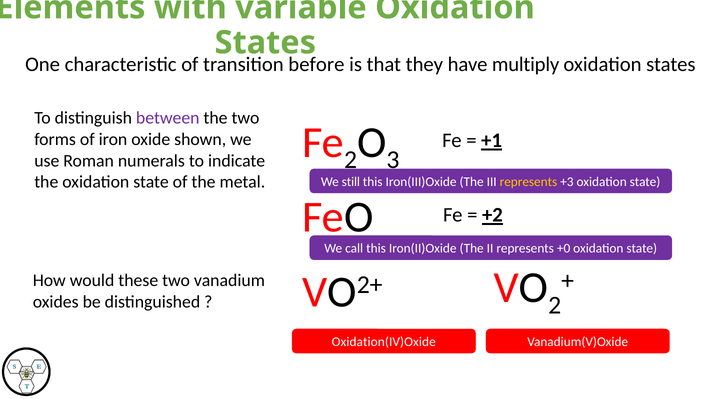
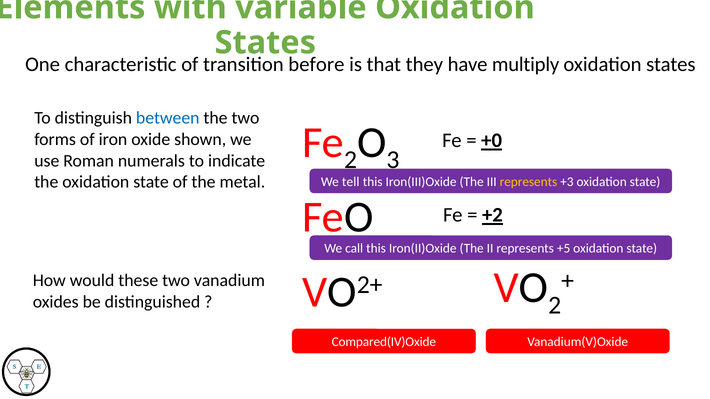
between colour: purple -> blue
+1: +1 -> +0
still: still -> tell
+0: +0 -> +5
Oxidation(IV)Oxide: Oxidation(IV)Oxide -> Compared(IV)Oxide
